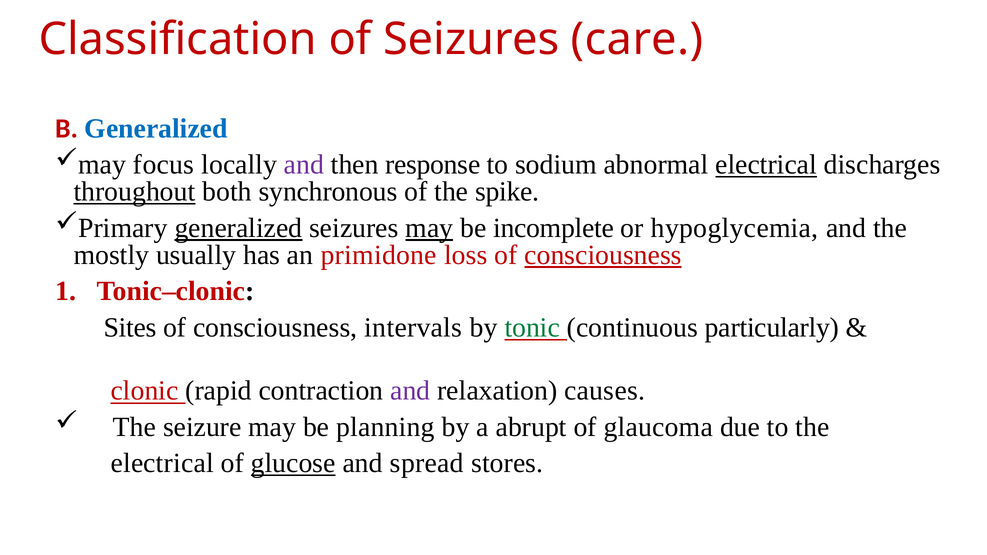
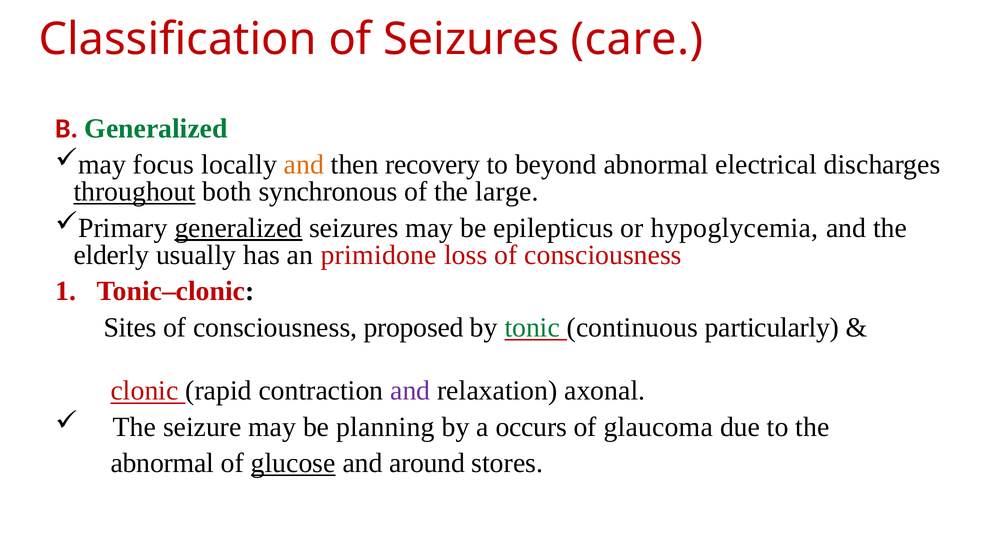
Generalized at (156, 129) colour: blue -> green
and at (304, 165) colour: purple -> orange
response: response -> recovery
sodium: sodium -> beyond
electrical at (766, 165) underline: present -> none
spike: spike -> large
may at (429, 228) underline: present -> none
incomplete: incomplete -> epilepticus
mostly: mostly -> elderly
consciousness at (603, 255) underline: present -> none
intervals: intervals -> proposed
causes: causes -> axonal
abrupt: abrupt -> occurs
electrical at (162, 463): electrical -> abnormal
spread: spread -> around
